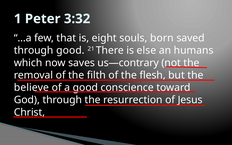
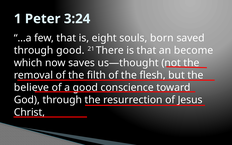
3:32: 3:32 -> 3:24
is else: else -> that
humans: humans -> become
us—contrary: us—contrary -> us—thought
